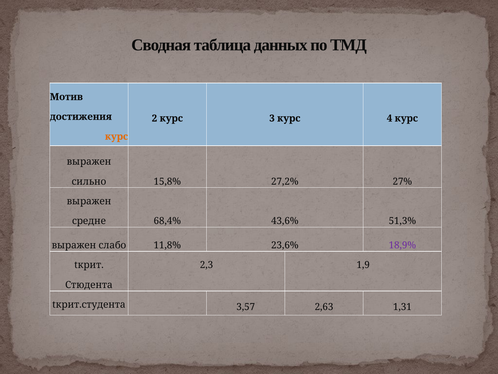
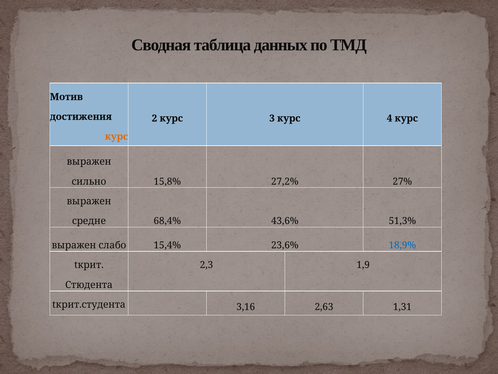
11,8%: 11,8% -> 15,4%
18,9% colour: purple -> blue
3,57: 3,57 -> 3,16
